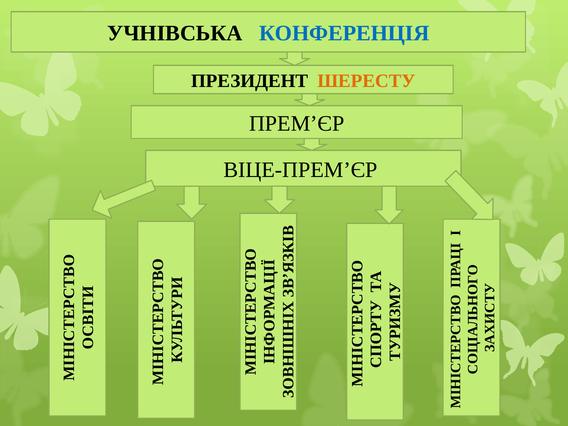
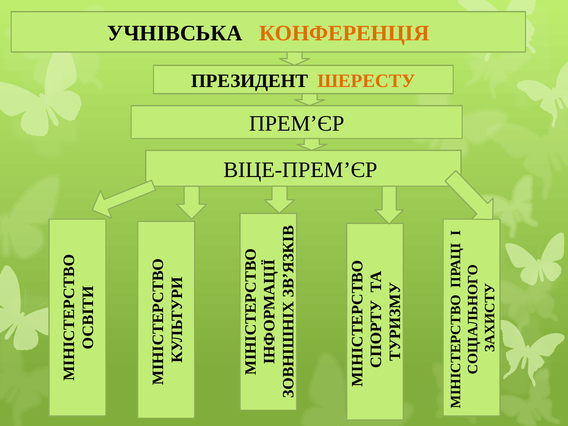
КОНФЕРЕНЦІЯ colour: blue -> orange
